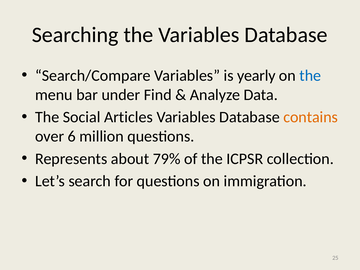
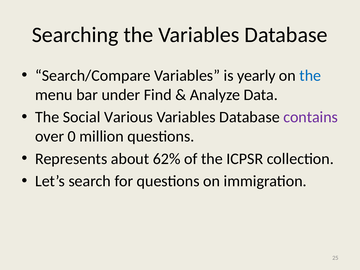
Articles: Articles -> Various
contains colour: orange -> purple
6: 6 -> 0
79%: 79% -> 62%
